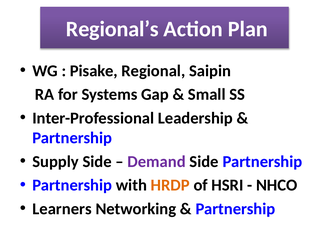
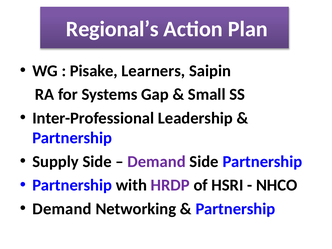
Regional: Regional -> Learners
HRDP colour: orange -> purple
Learners at (62, 209): Learners -> Demand
